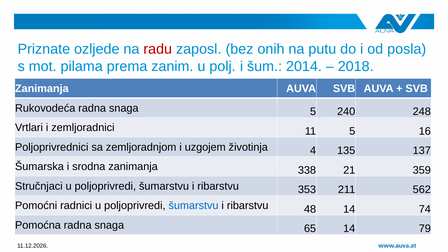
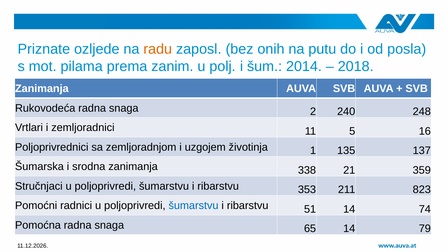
radu colour: red -> orange
snaga 5: 5 -> 2
4: 4 -> 1
562: 562 -> 823
48: 48 -> 51
